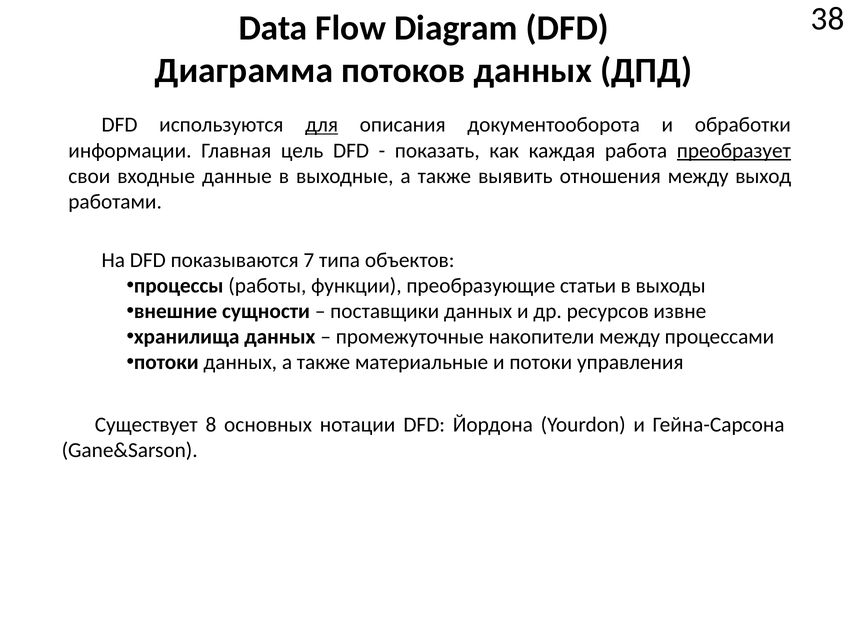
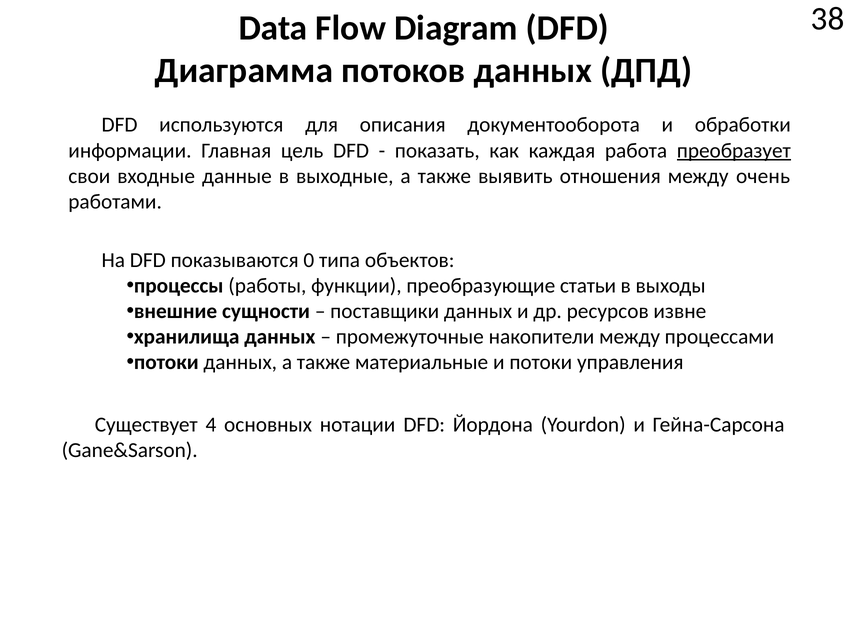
для underline: present -> none
выход: выход -> очень
7: 7 -> 0
8: 8 -> 4
